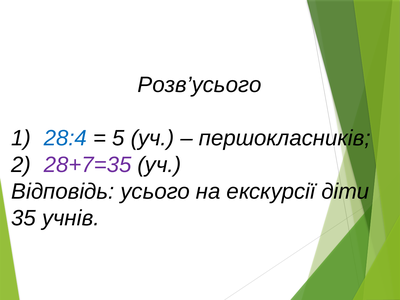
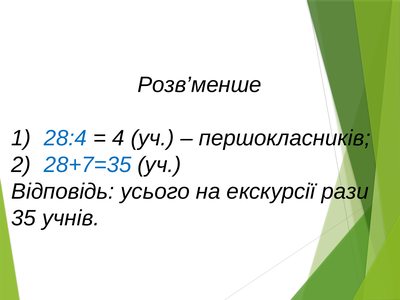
Розв’усього: Розв’усього -> Розв’менше
5: 5 -> 4
28+7=35 colour: purple -> blue
діти: діти -> рази
